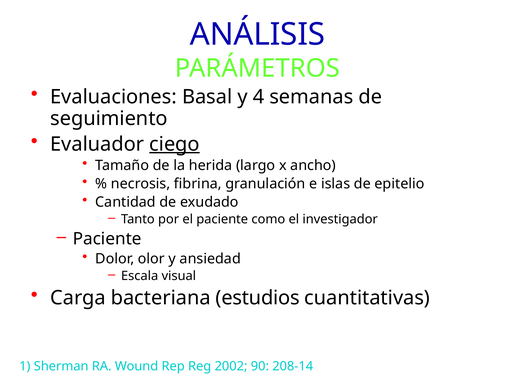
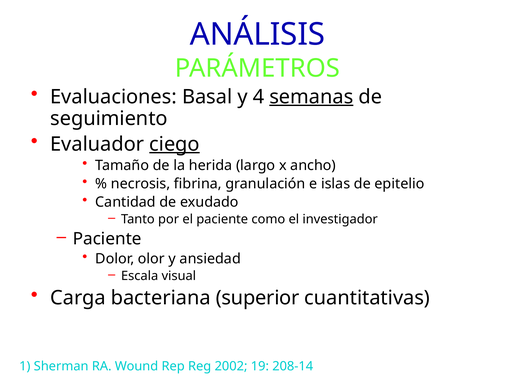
semanas underline: none -> present
estudios: estudios -> superior
90: 90 -> 19
